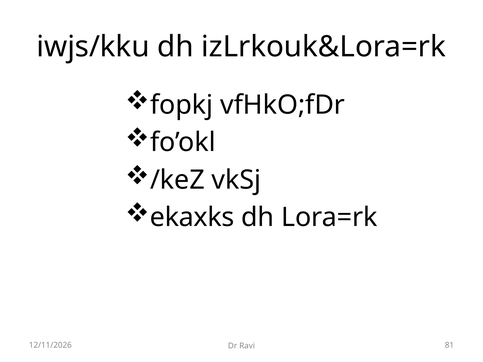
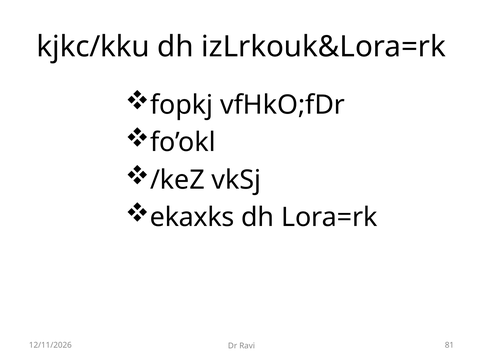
iwjs/kku: iwjs/kku -> kjkc/kku
